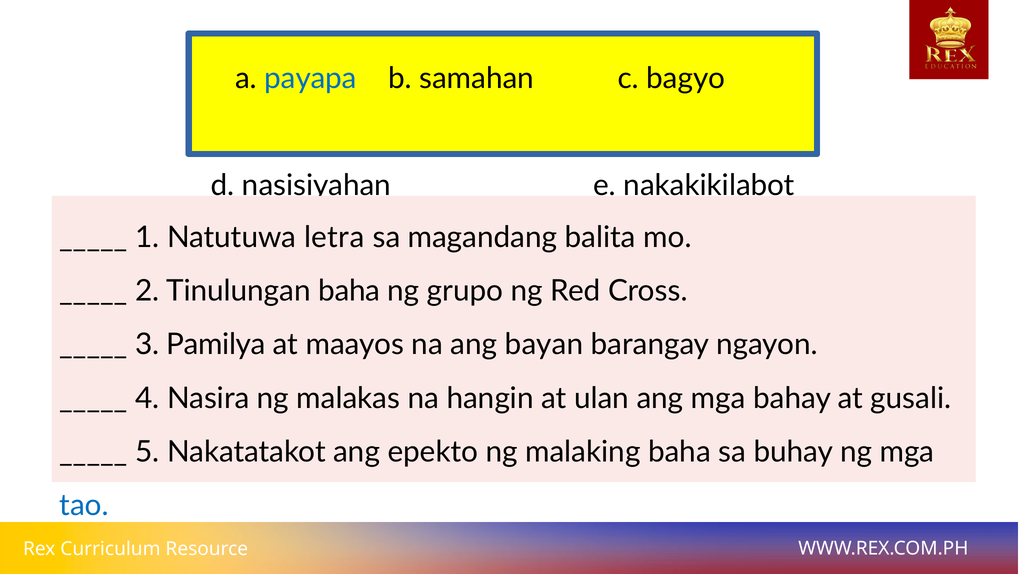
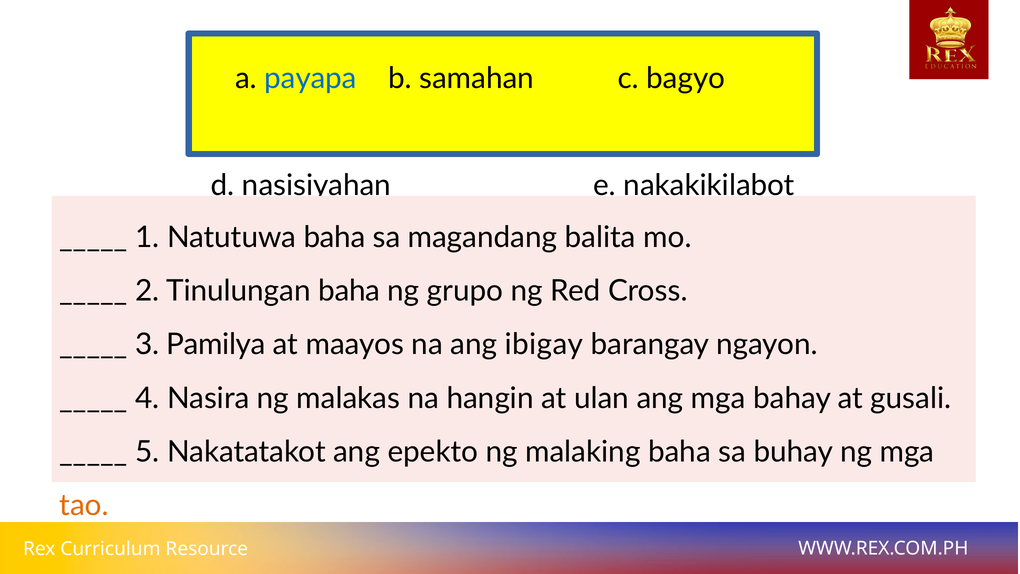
Natutuwa letra: letra -> baha
bayan: bayan -> ibigay
tao colour: blue -> orange
